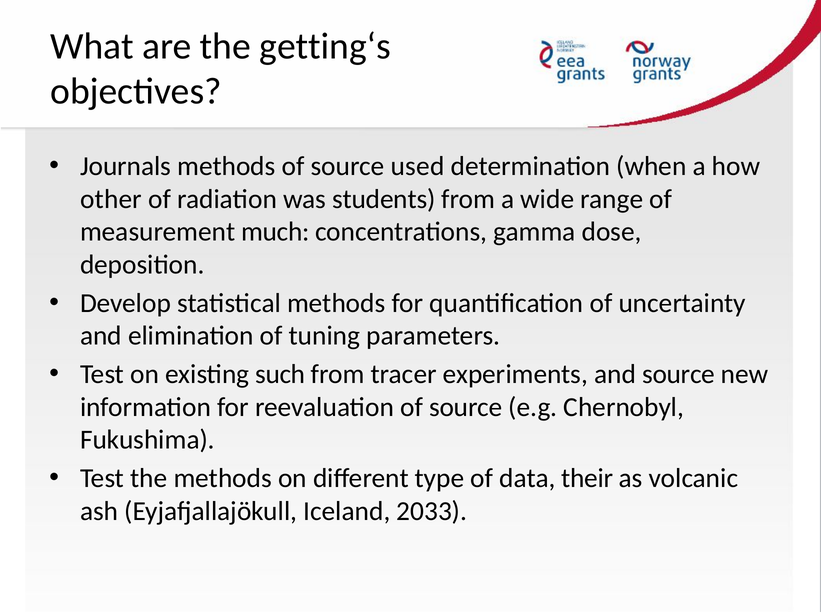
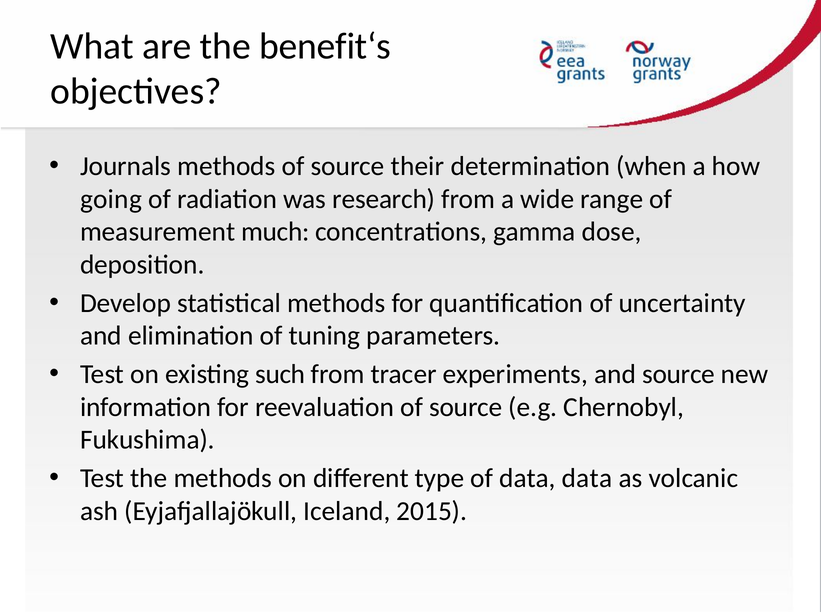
getting‘s: getting‘s -> benefit‘s
used: used -> their
other: other -> going
students: students -> research
data their: their -> data
2033: 2033 -> 2015
